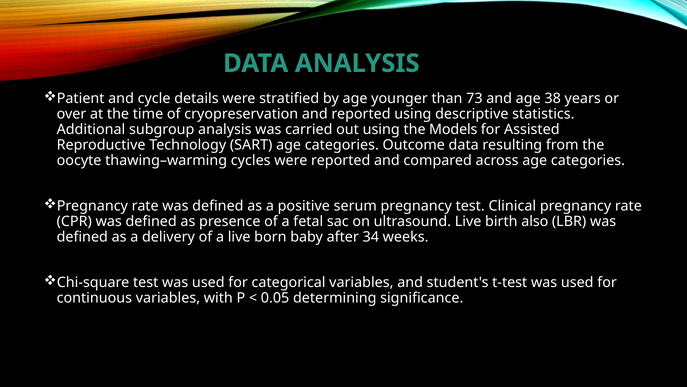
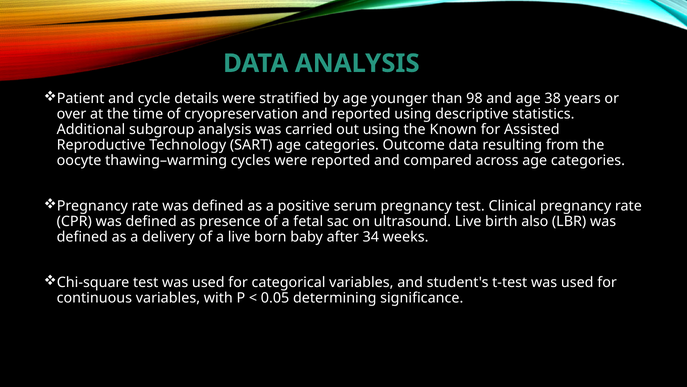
73: 73 -> 98
Models: Models -> Known
